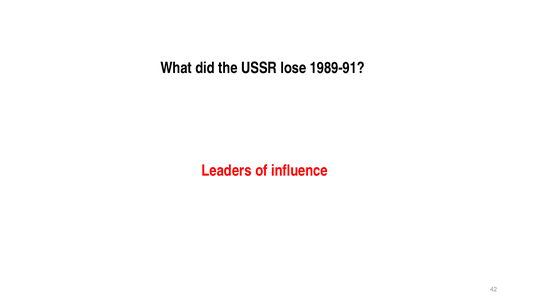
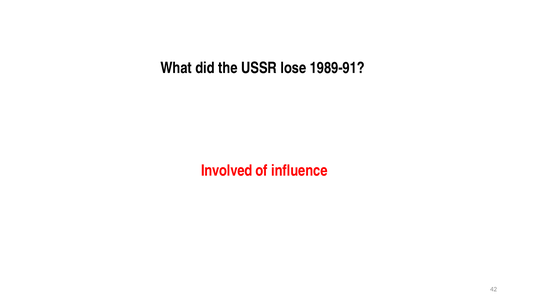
Leaders: Leaders -> Involved
